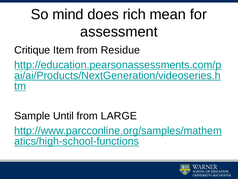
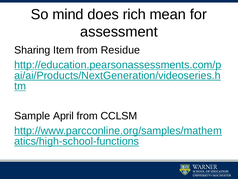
Critique: Critique -> Sharing
Until: Until -> April
LARGE: LARGE -> CCLSM
